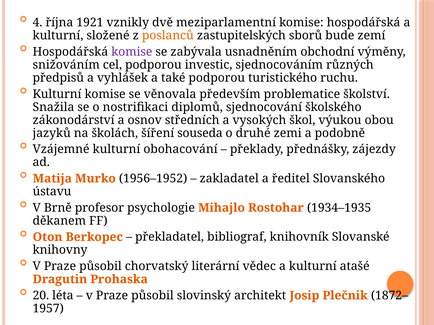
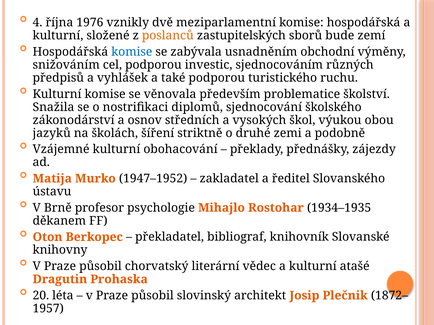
1921: 1921 -> 1976
komise at (132, 52) colour: purple -> blue
souseda: souseda -> striktně
1956–1952: 1956–1952 -> 1947–1952
